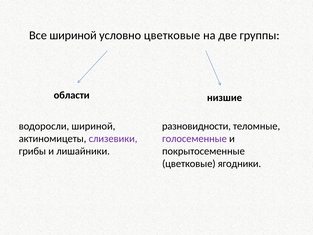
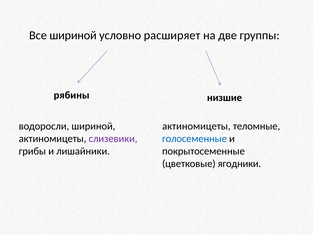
условно цветковые: цветковые -> расширяет
области: области -> рябины
разновидности at (196, 126): разновидности -> актиномицеты
голосеменные colour: purple -> blue
